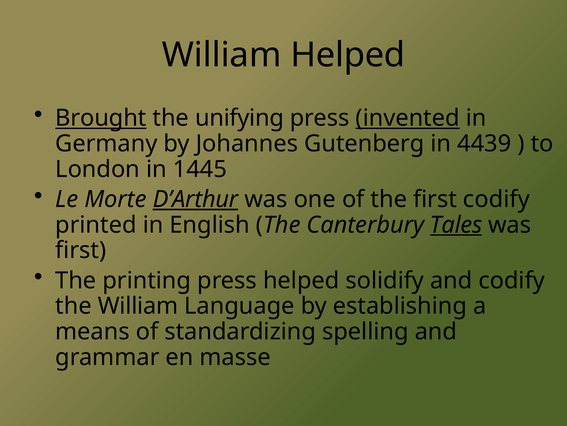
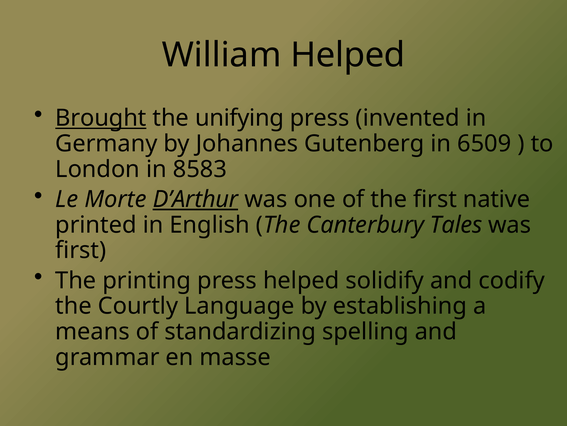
invented underline: present -> none
4439: 4439 -> 6509
1445: 1445 -> 8583
first codify: codify -> native
Tales underline: present -> none
the William: William -> Courtly
